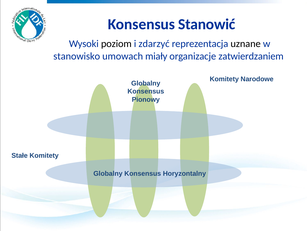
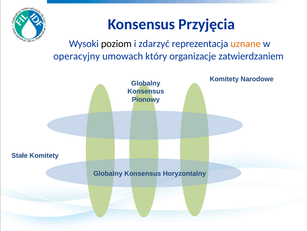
Stanowić: Stanowić -> Przyjęcia
uznane colour: black -> orange
stanowisko: stanowisko -> operacyjny
miały: miały -> który
